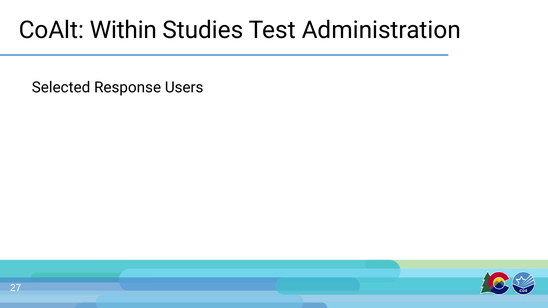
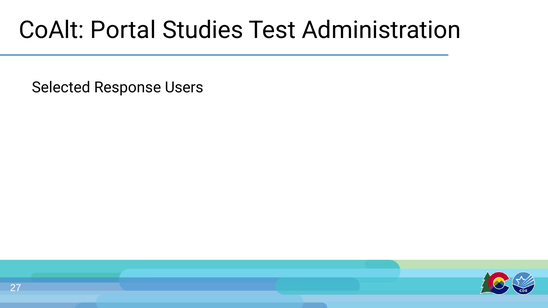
Within: Within -> Portal
